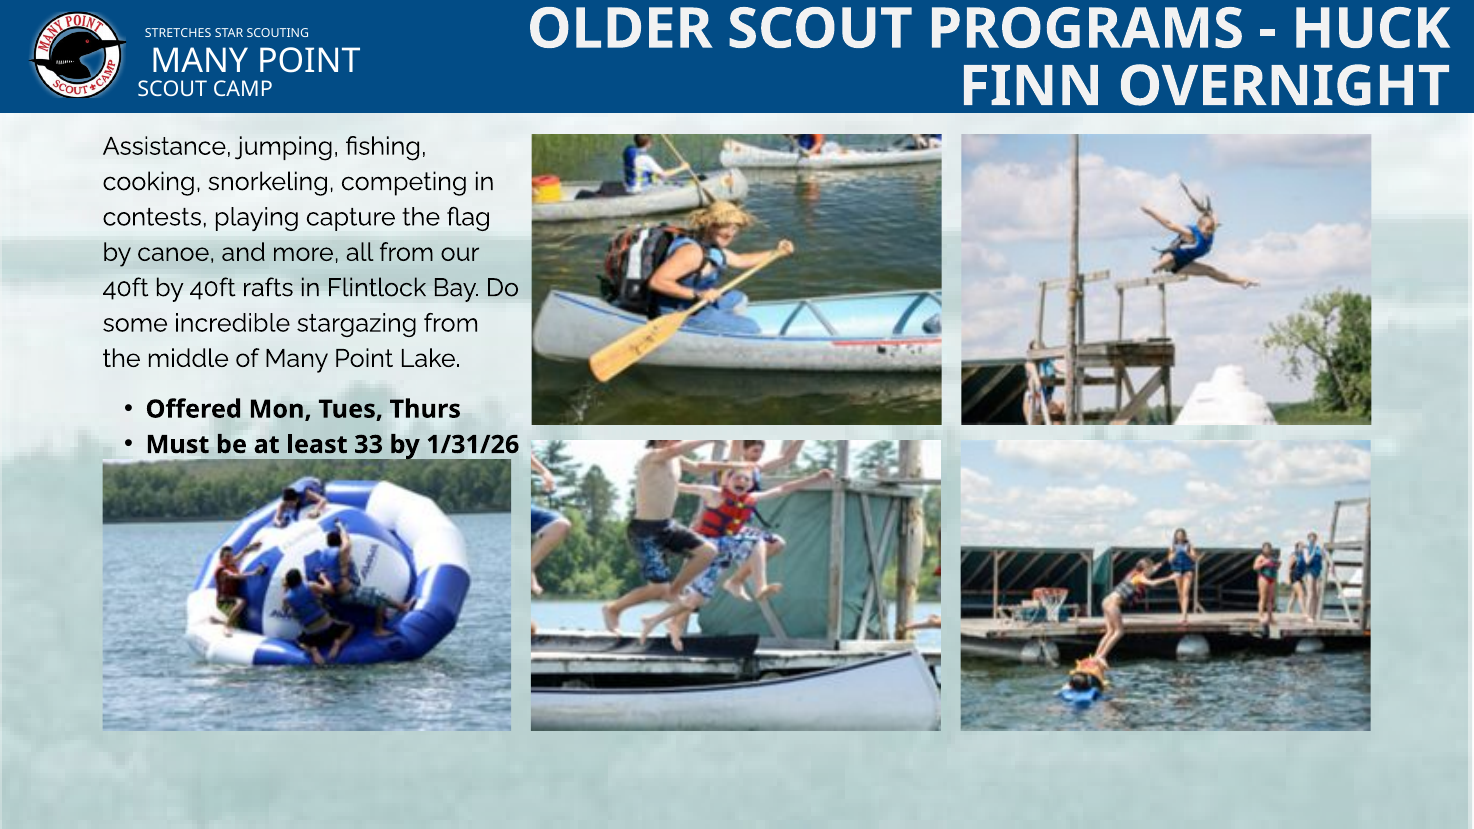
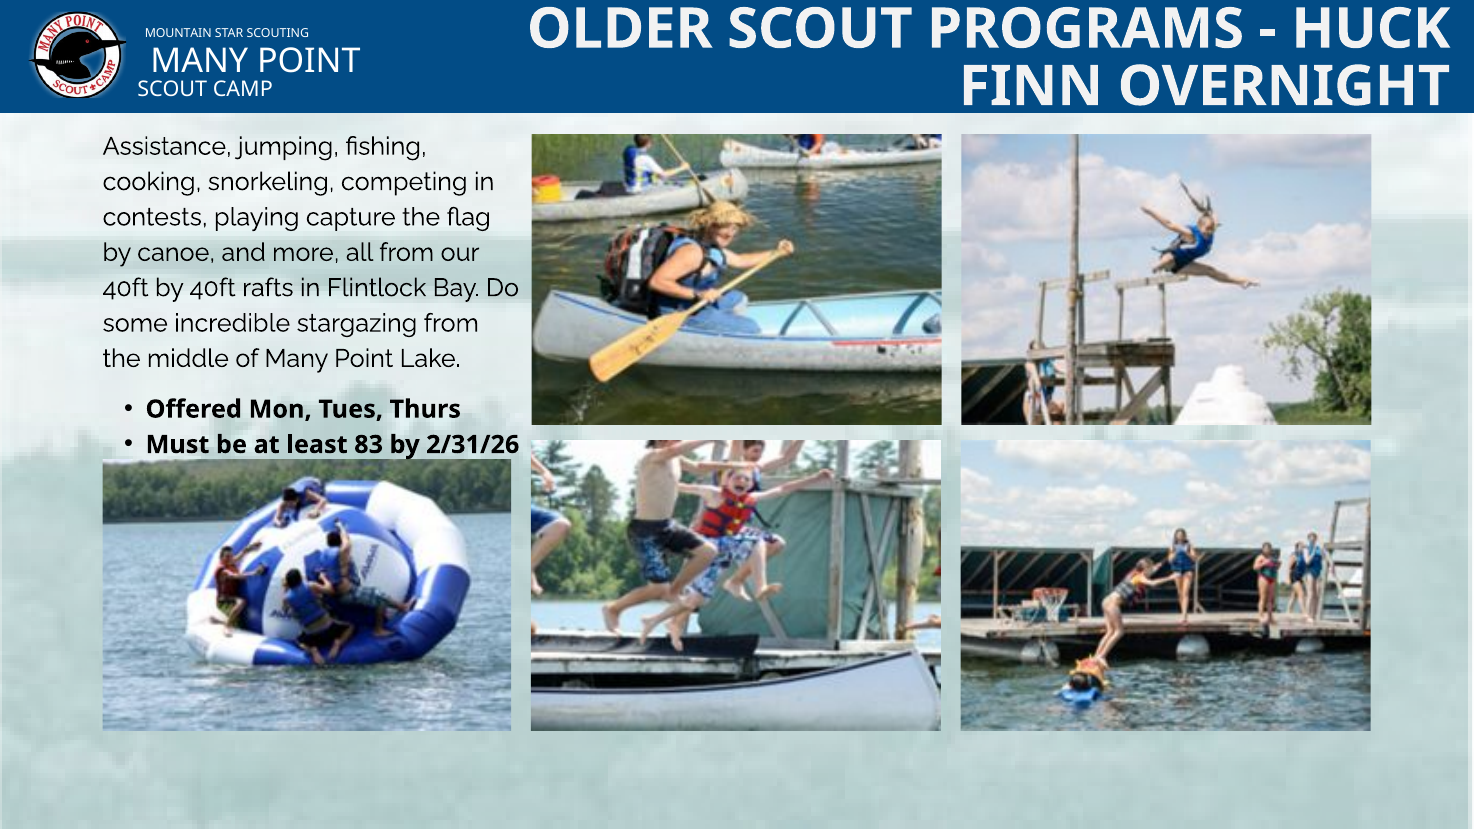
STRETCHES: STRETCHES -> MOUNTAIN
33: 33 -> 83
1/31/26: 1/31/26 -> 2/31/26
